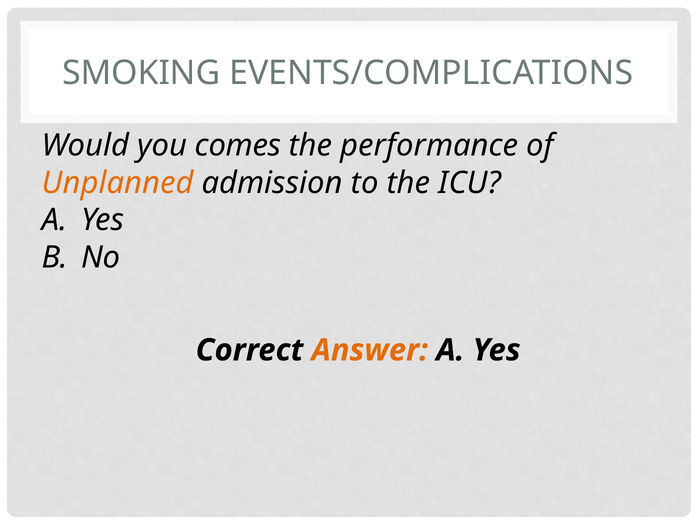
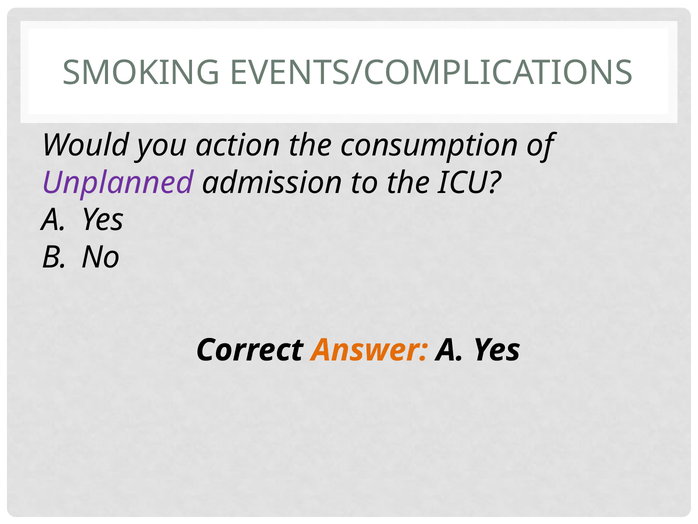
comes: comes -> action
performance: performance -> consumption
Unplanned colour: orange -> purple
